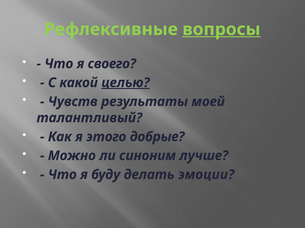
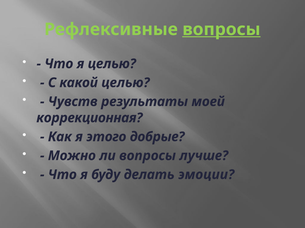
я своего: своего -> целью
целью at (125, 83) underline: present -> none
талантливый: талантливый -> коррекционная
ли синоним: синоним -> вопросы
